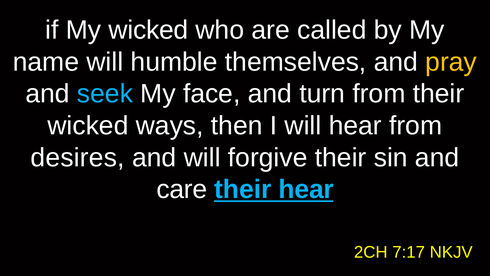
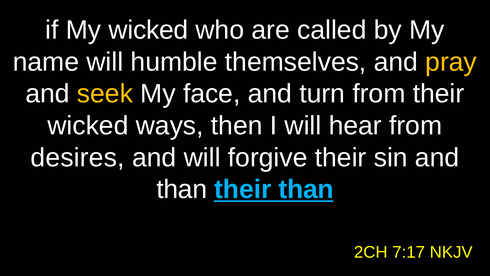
seek colour: light blue -> yellow
care at (182, 189): care -> than
their hear: hear -> than
